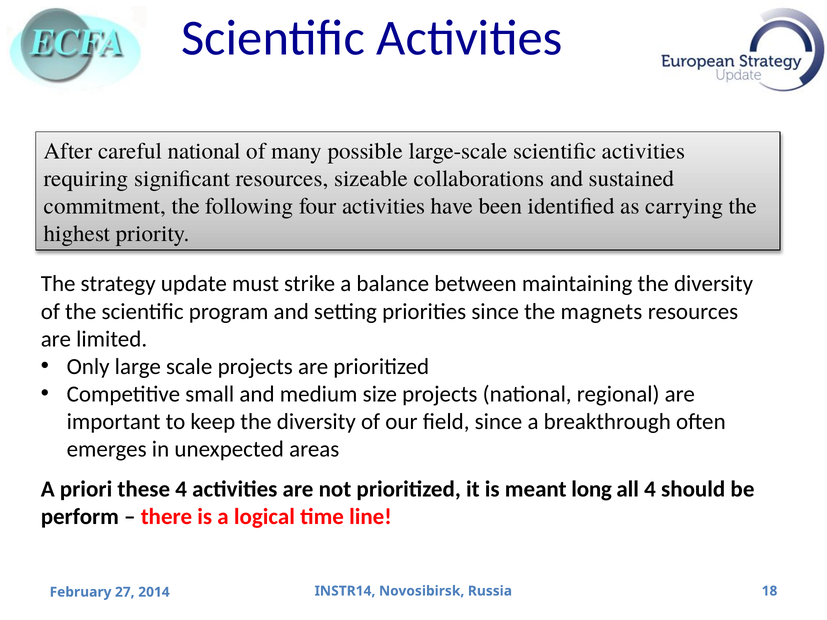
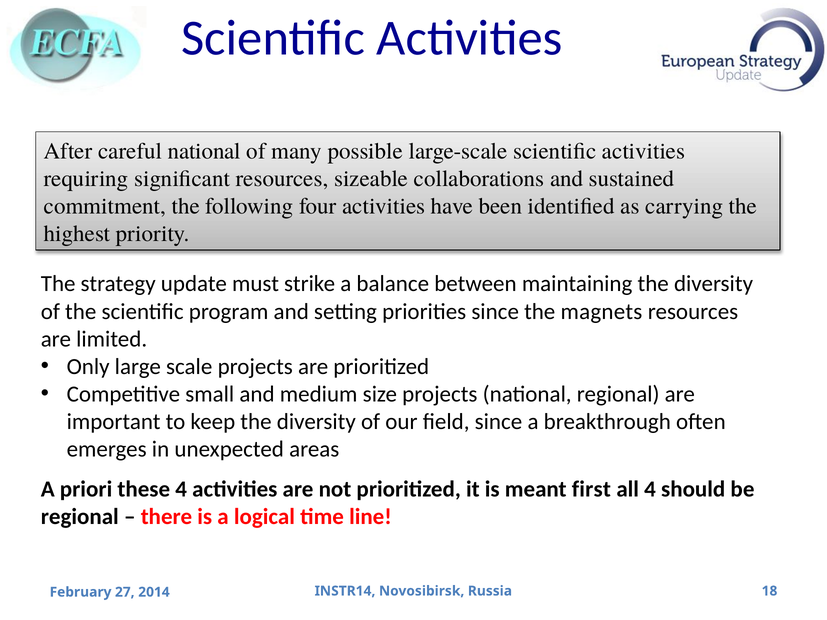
long: long -> first
perform at (80, 517): perform -> regional
